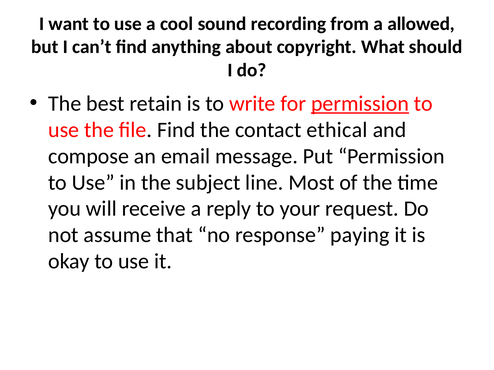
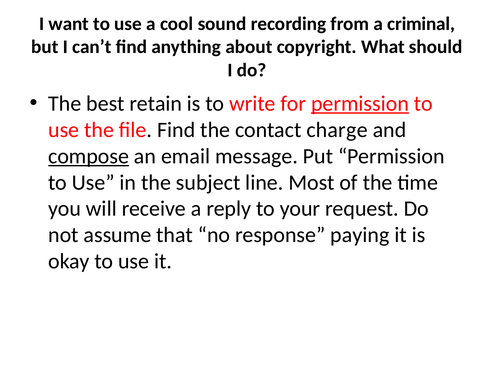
allowed: allowed -> criminal
ethical: ethical -> charge
compose underline: none -> present
